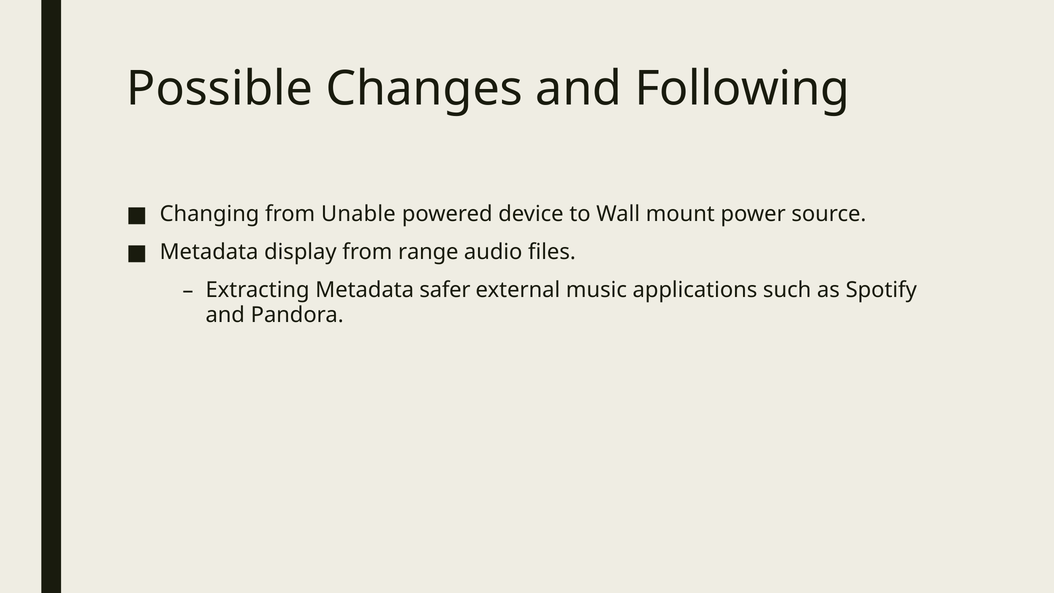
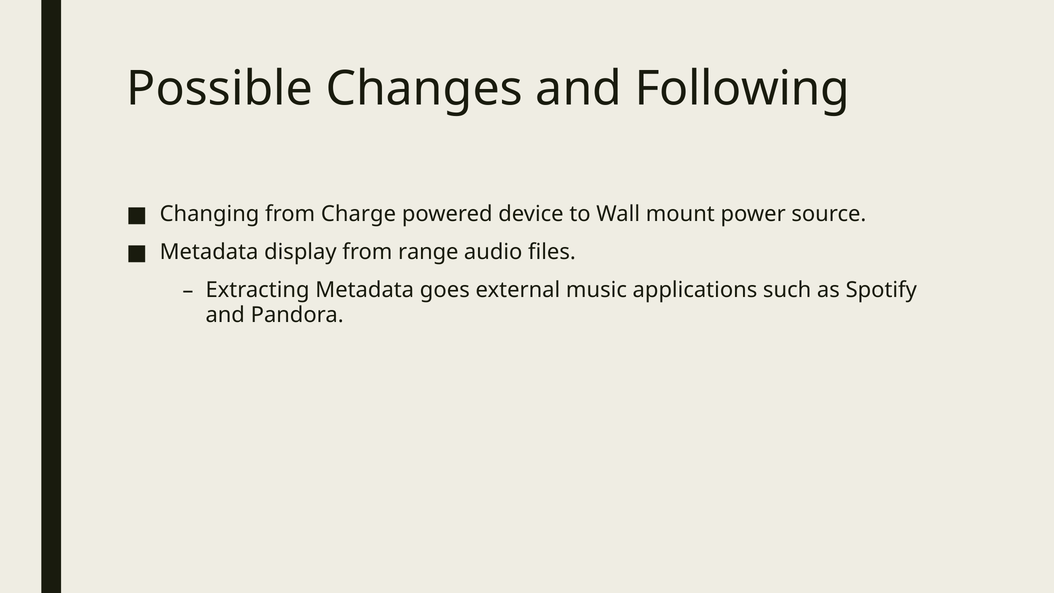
Unable: Unable -> Charge
safer: safer -> goes
